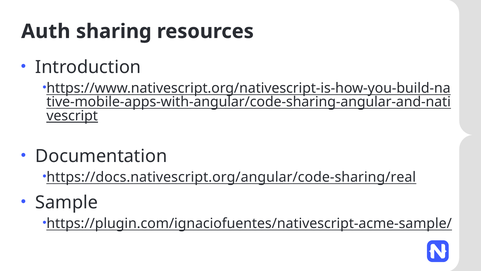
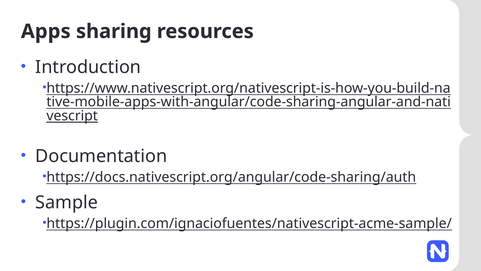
Auth: Auth -> Apps
https://docs.nativescript.org/angular/code-sharing/real: https://docs.nativescript.org/angular/code-sharing/real -> https://docs.nativescript.org/angular/code-sharing/auth
